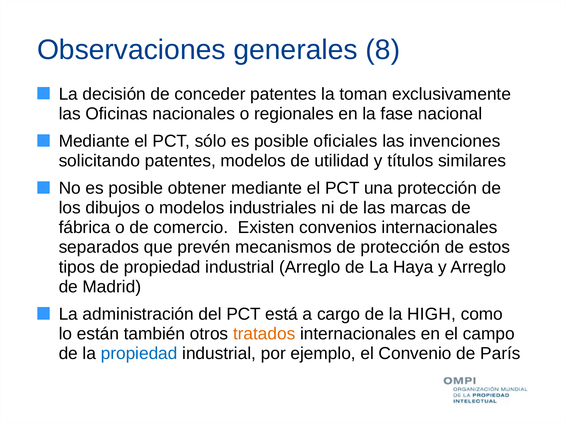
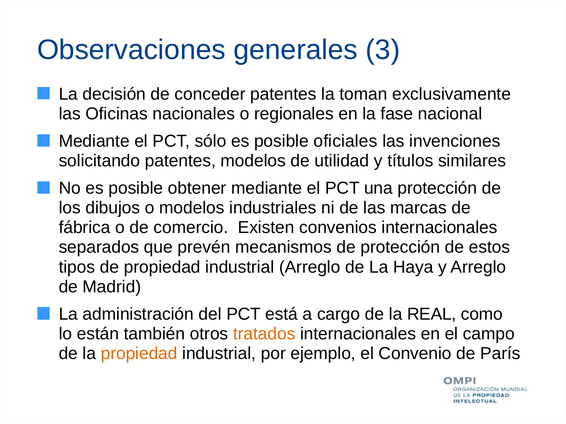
8: 8 -> 3
HIGH: HIGH -> REAL
propiedad at (139, 354) colour: blue -> orange
